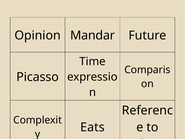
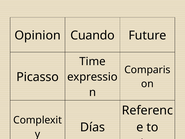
Mandar: Mandar -> Cuando
Eats: Eats -> Días
